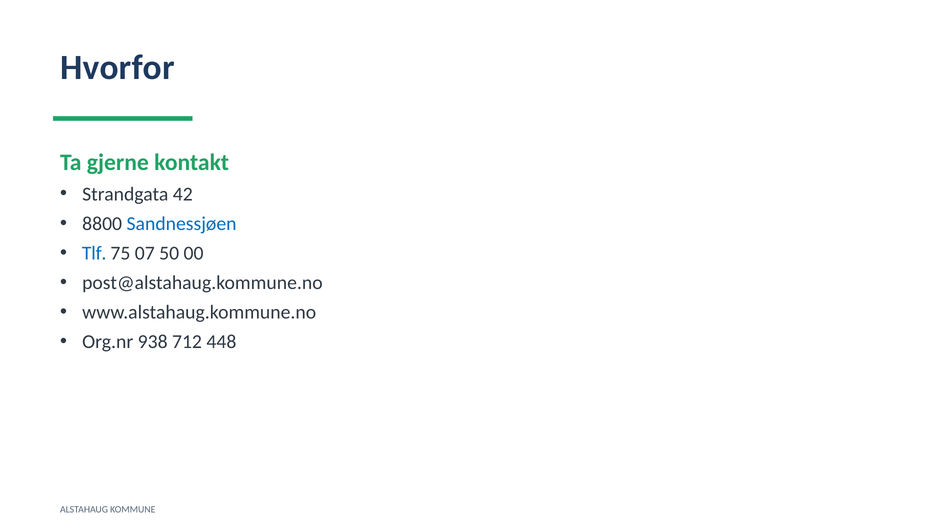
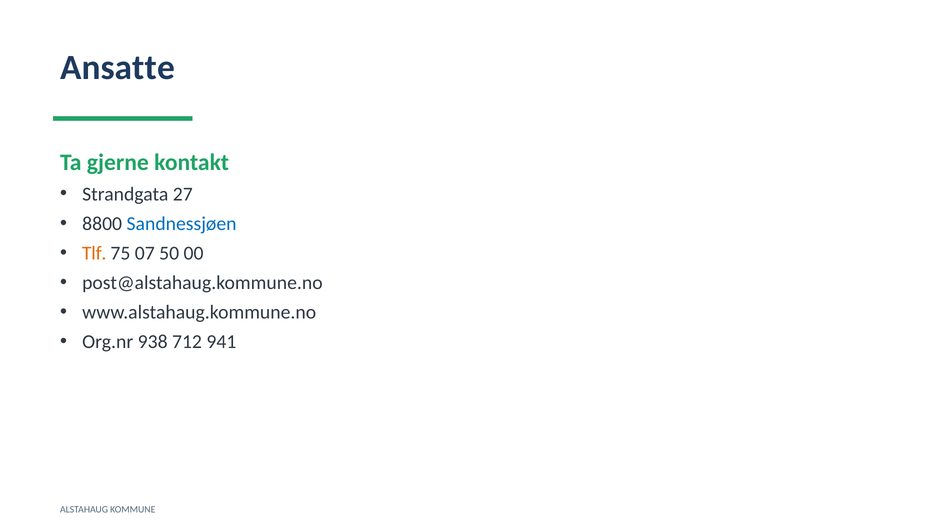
Hvorfor: Hvorfor -> Ansatte
42: 42 -> 27
Tlf colour: blue -> orange
448: 448 -> 941
